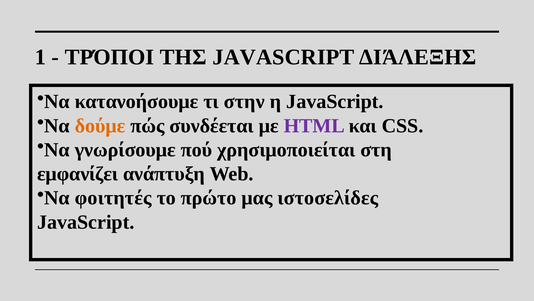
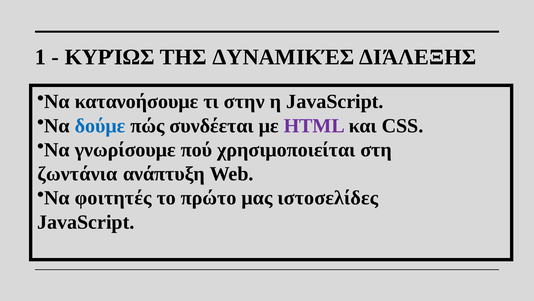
ΤΡΌΠΟΙ: ΤΡΌΠΟΙ -> ΚΥΡΊΩΣ
ΤΗΣ JAVASCRIPT: JAVASCRIPT -> ΔΥΝΑΜΙΚΈΣ
δούμε colour: orange -> blue
εμφανίζει: εμφανίζει -> ζωντάνια
